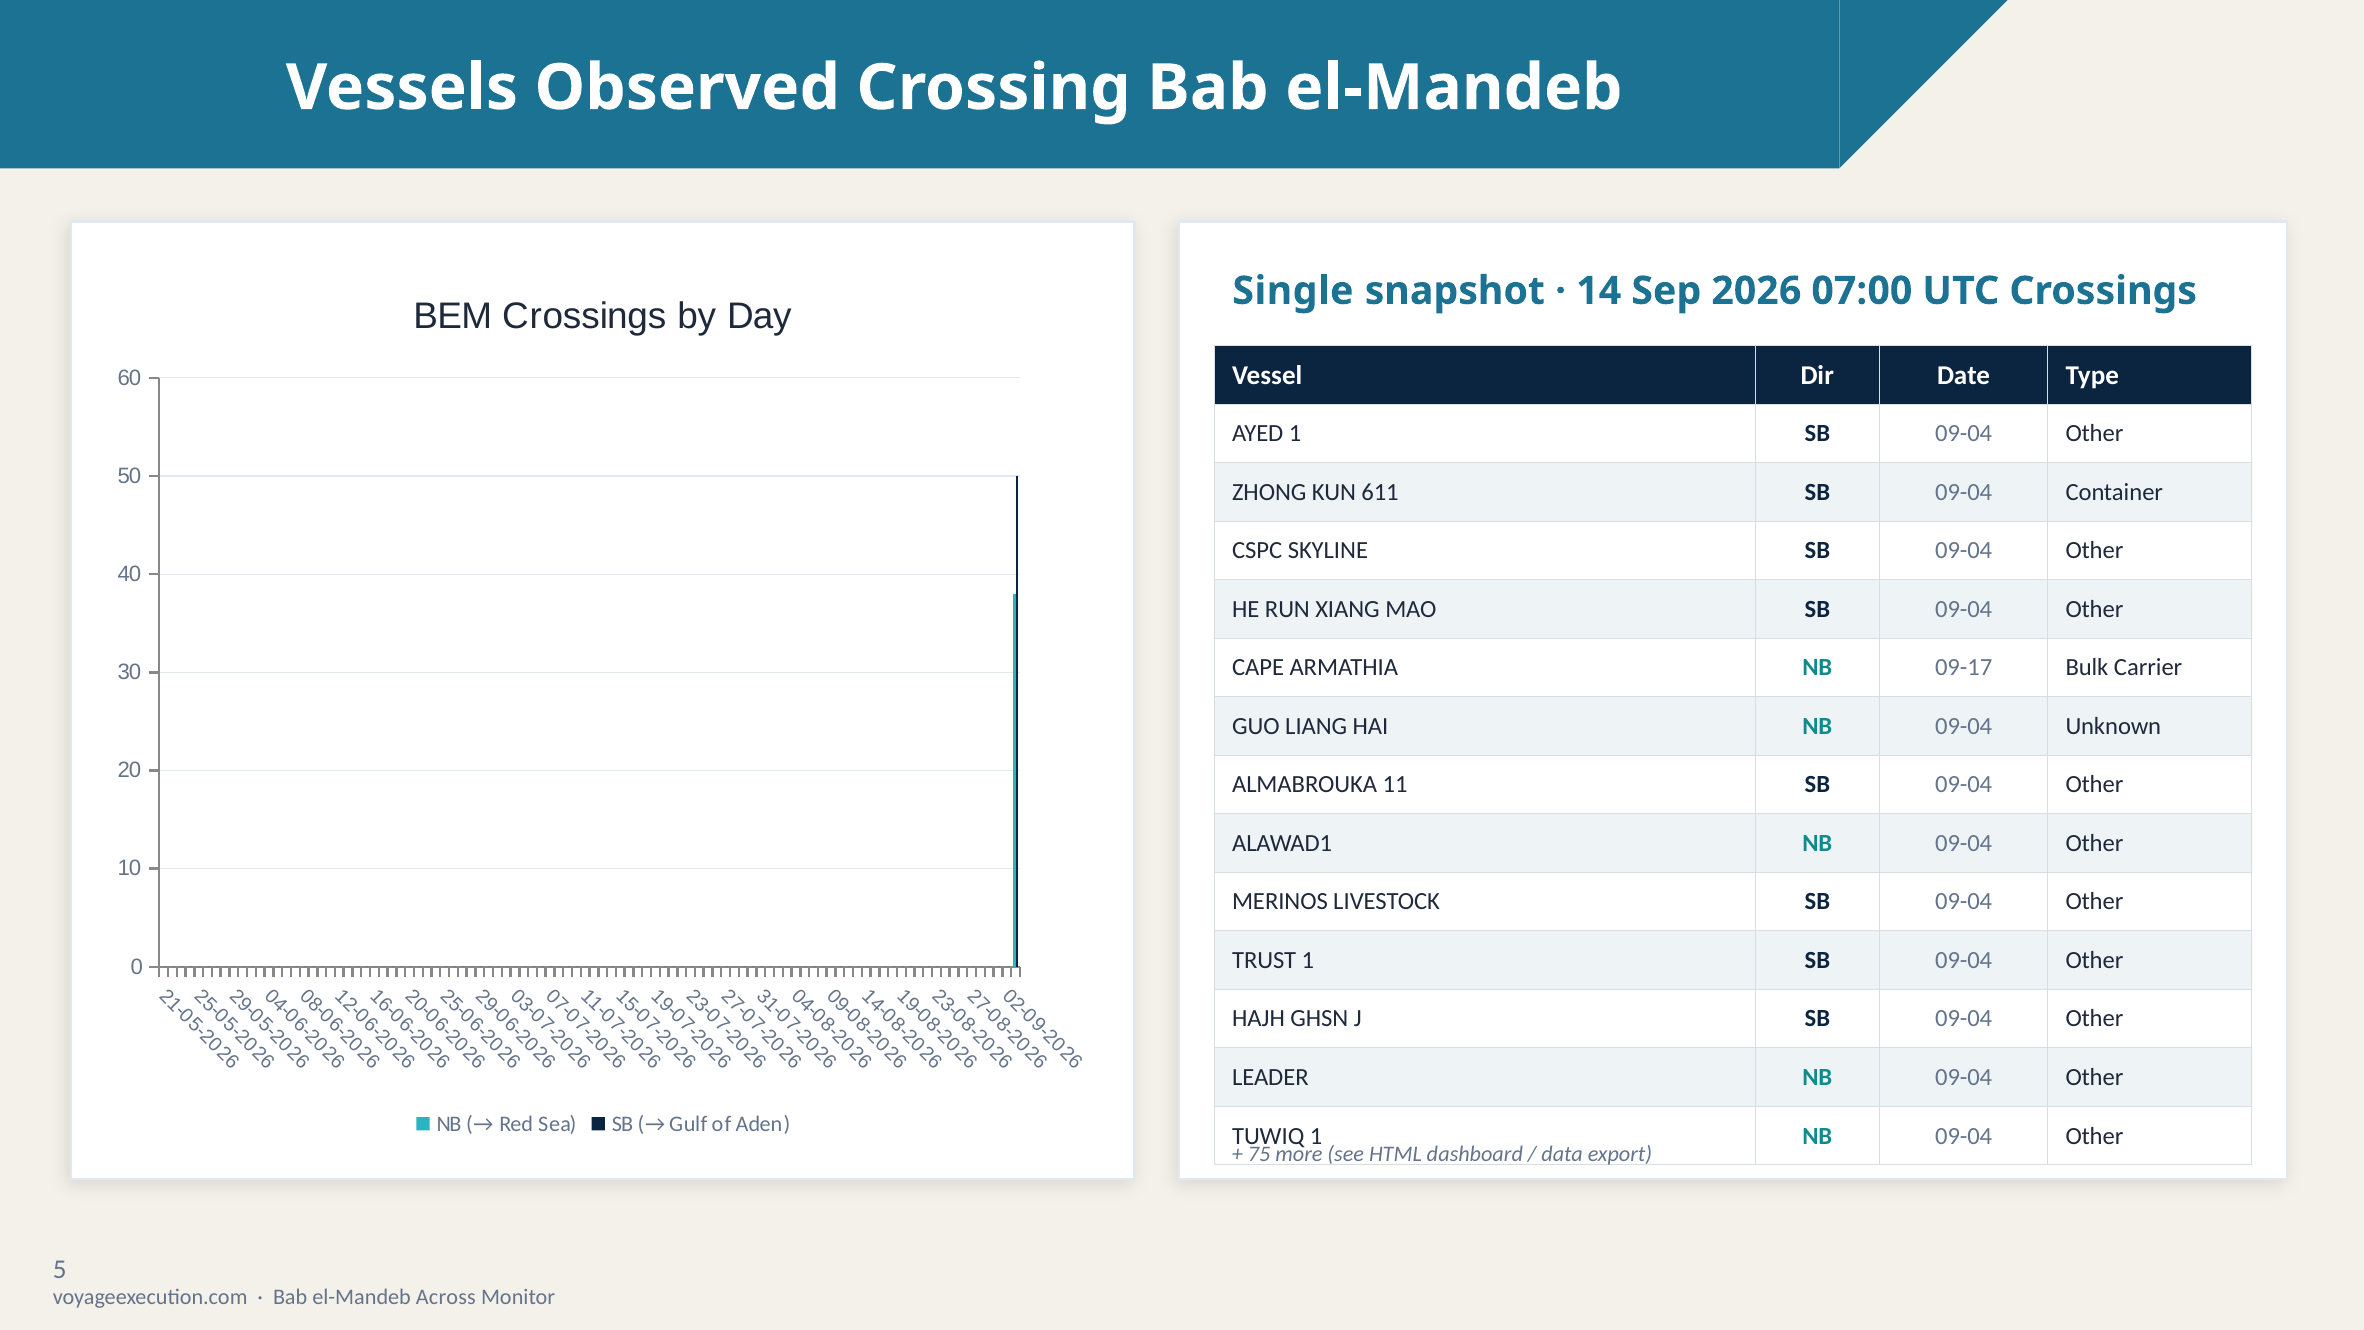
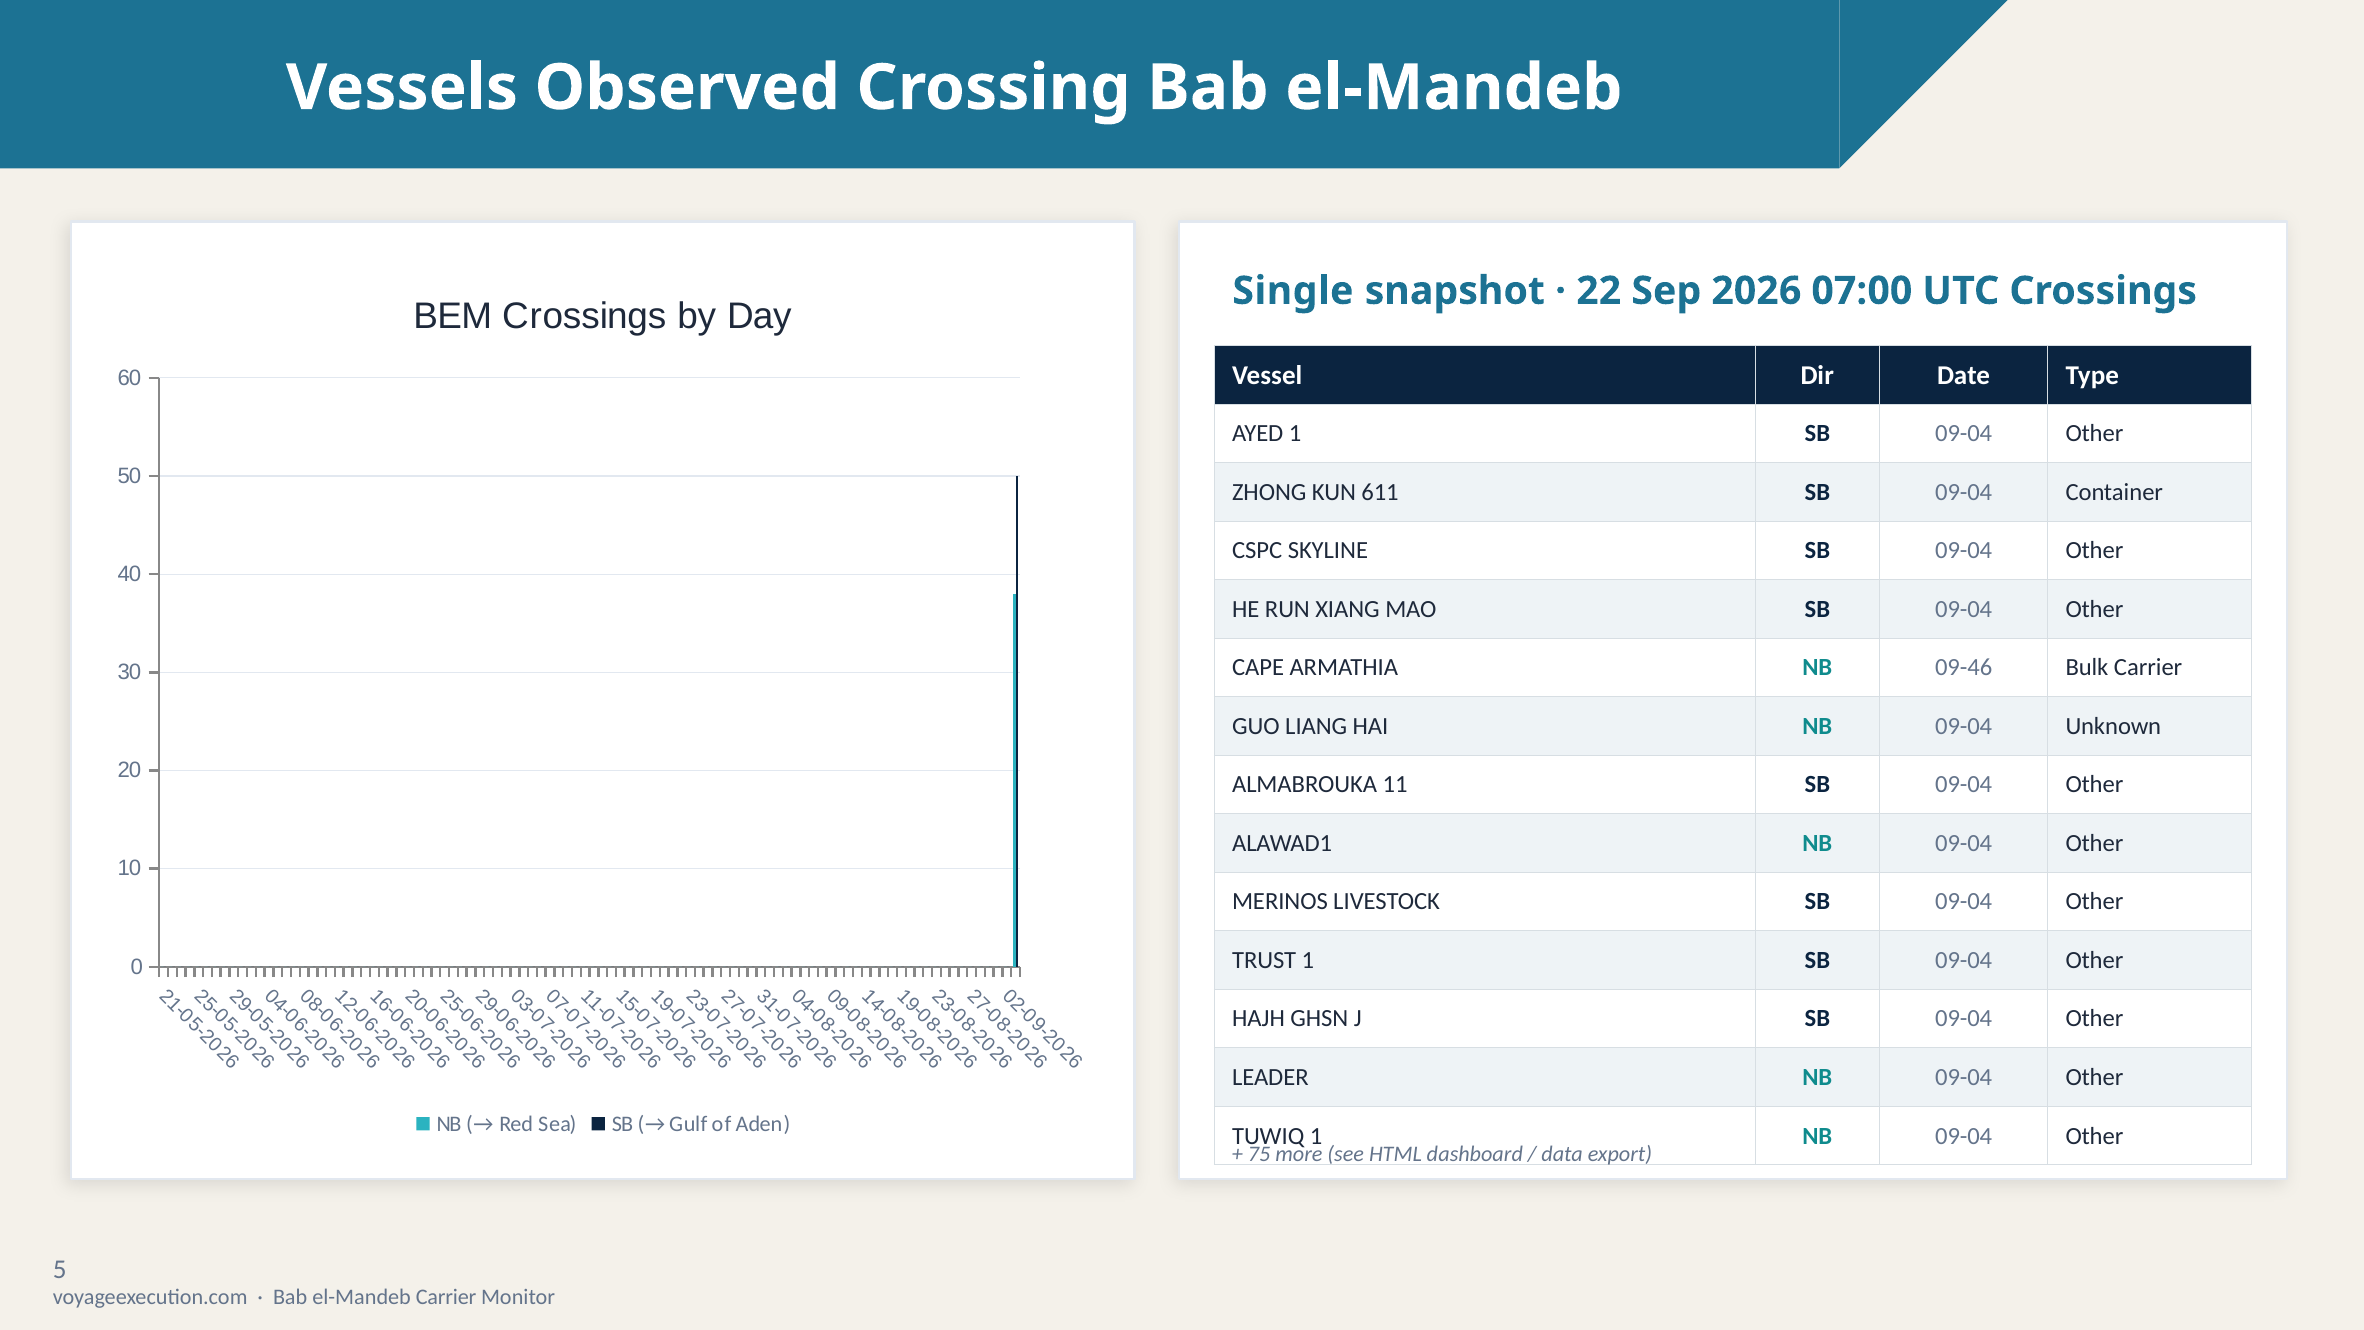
14: 14 -> 22
09-17: 09-17 -> 09-46
el-Mandeb Across: Across -> Carrier
